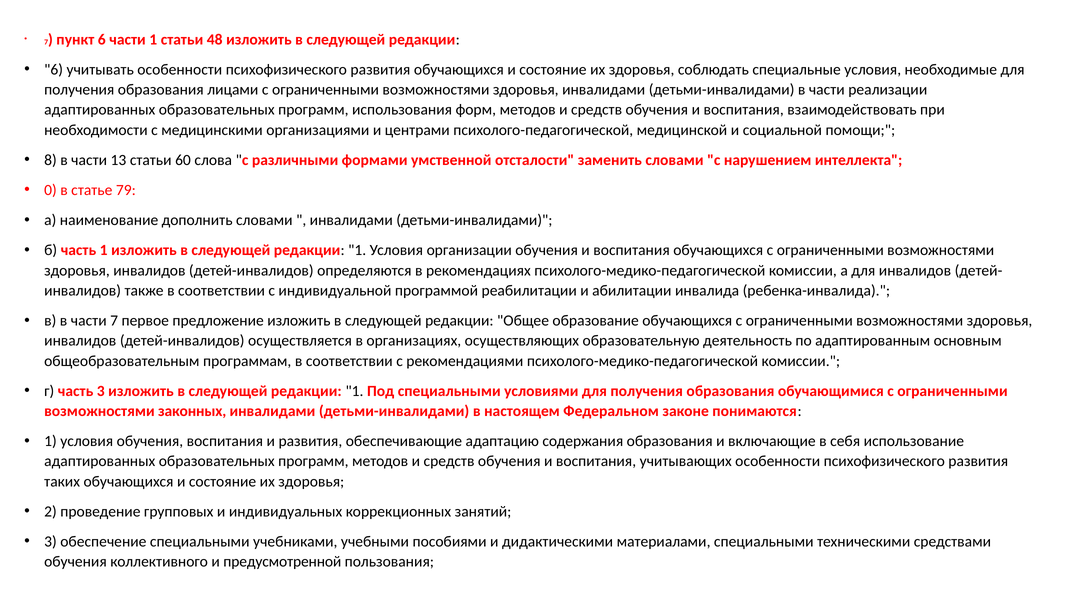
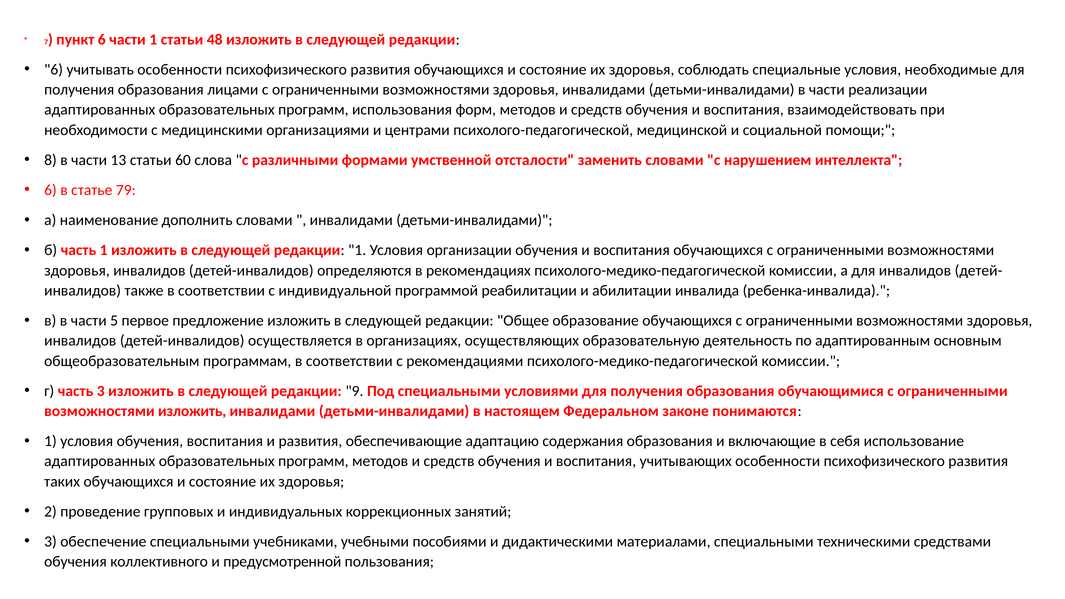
0 at (51, 190): 0 -> 6
части 7: 7 -> 5
1 at (355, 391): 1 -> 9
возможностями законных: законных -> изложить
